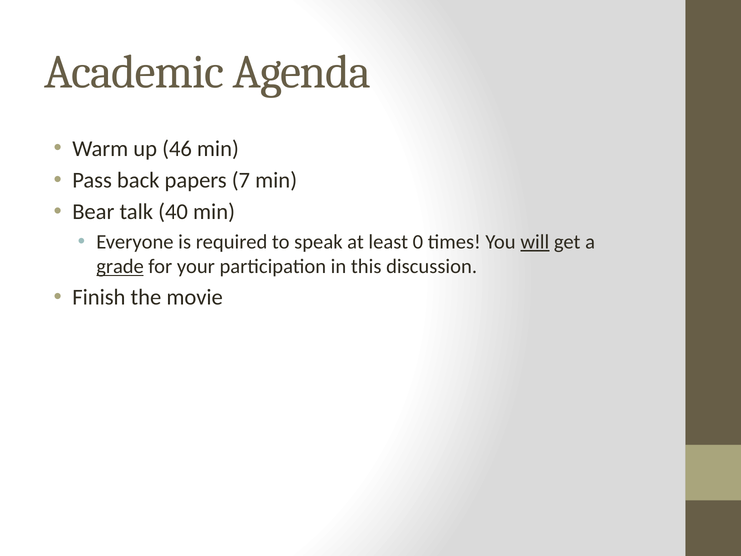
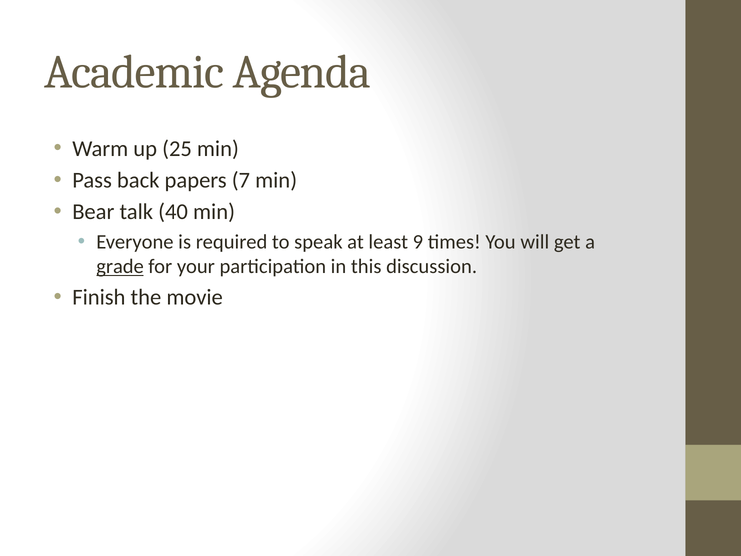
46: 46 -> 25
0: 0 -> 9
will underline: present -> none
